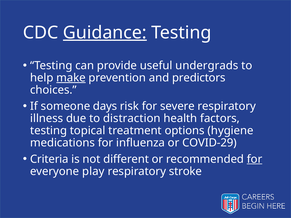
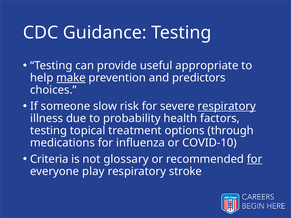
Guidance underline: present -> none
undergrads: undergrads -> appropriate
days: days -> slow
respiratory at (227, 106) underline: none -> present
distraction: distraction -> probability
hygiene: hygiene -> through
COVID-29: COVID-29 -> COVID-10
different: different -> glossary
